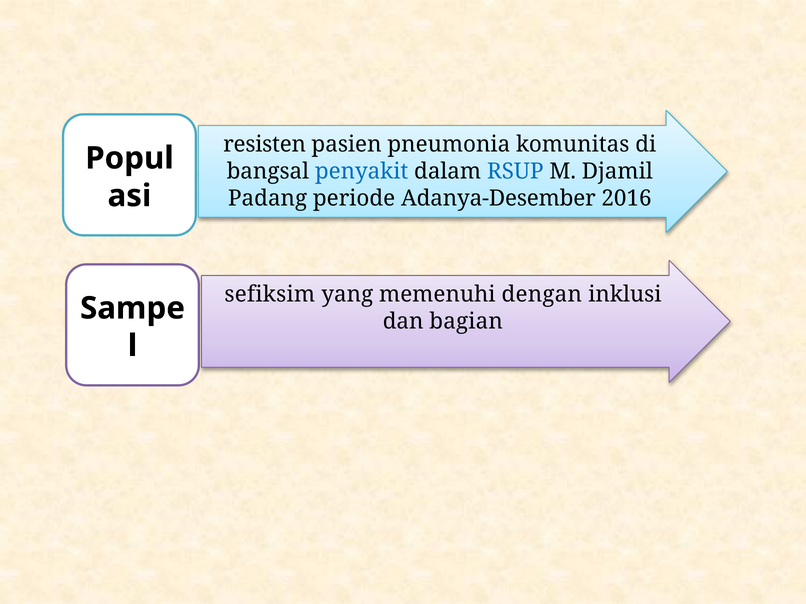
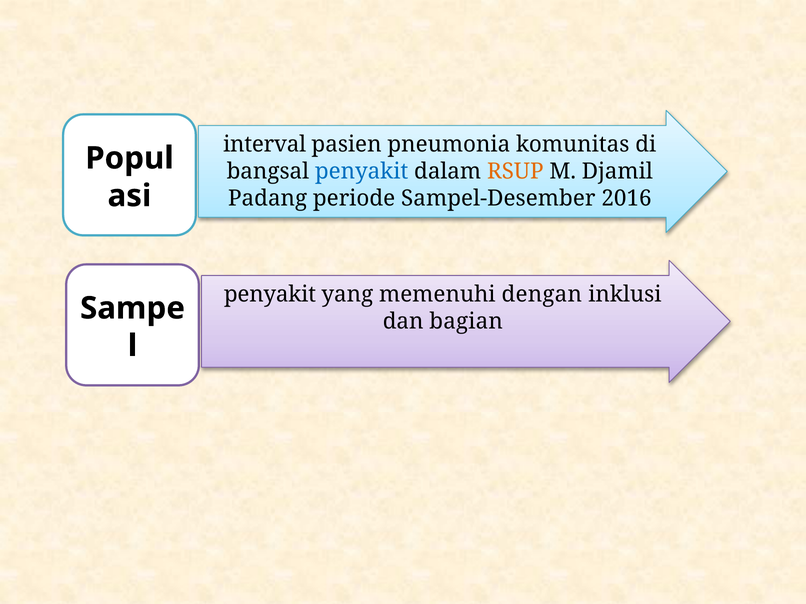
resisten: resisten -> interval
RSUP colour: blue -> orange
Adanya-Desember: Adanya-Desember -> Sampel-Desember
sefiksim at (270, 295): sefiksim -> penyakit
